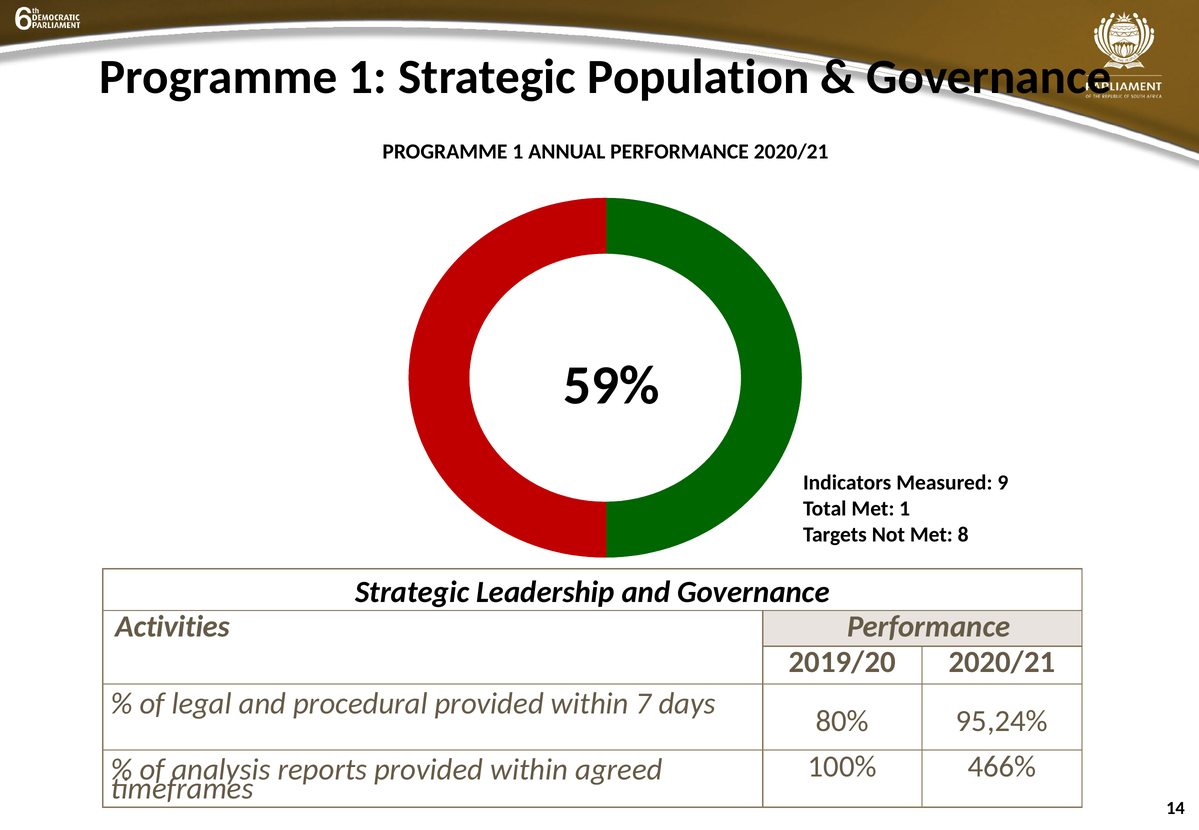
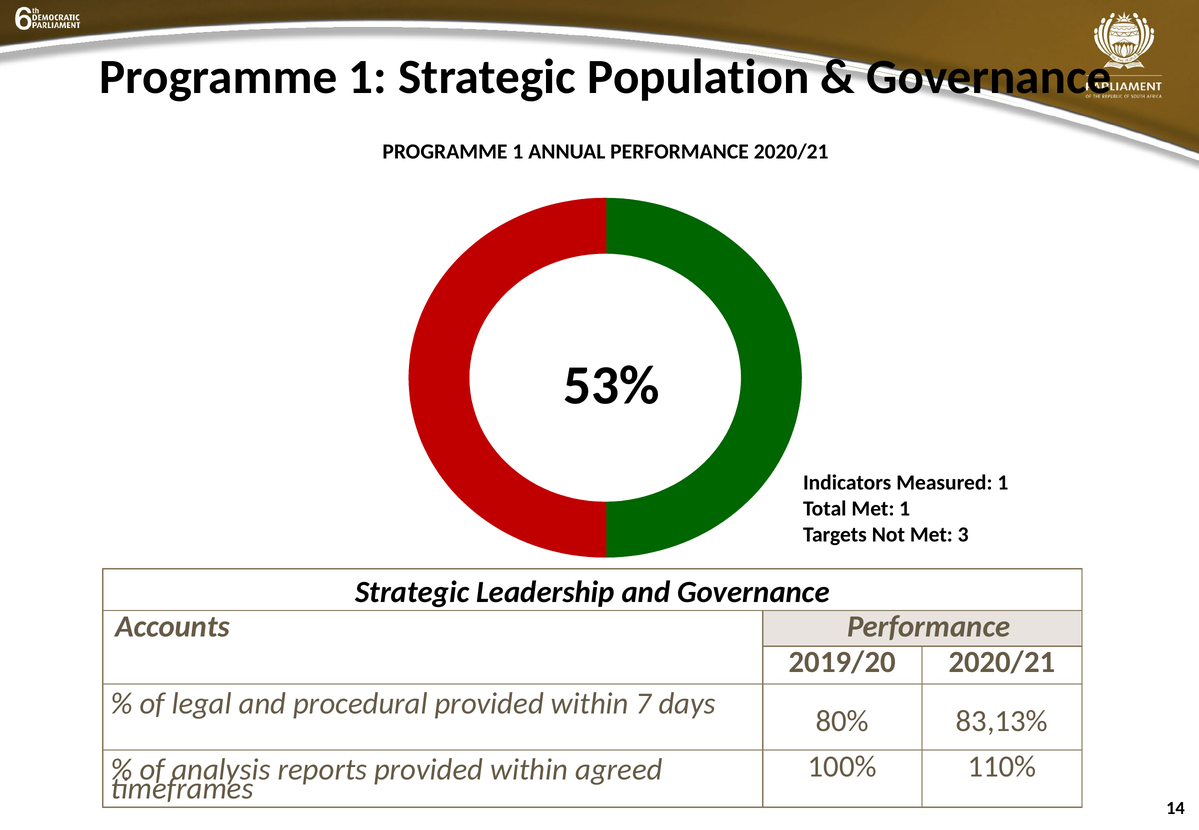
59%: 59% -> 53%
Measured 9: 9 -> 1
8: 8 -> 3
Activities: Activities -> Accounts
95,24%: 95,24% -> 83,13%
466%: 466% -> 110%
